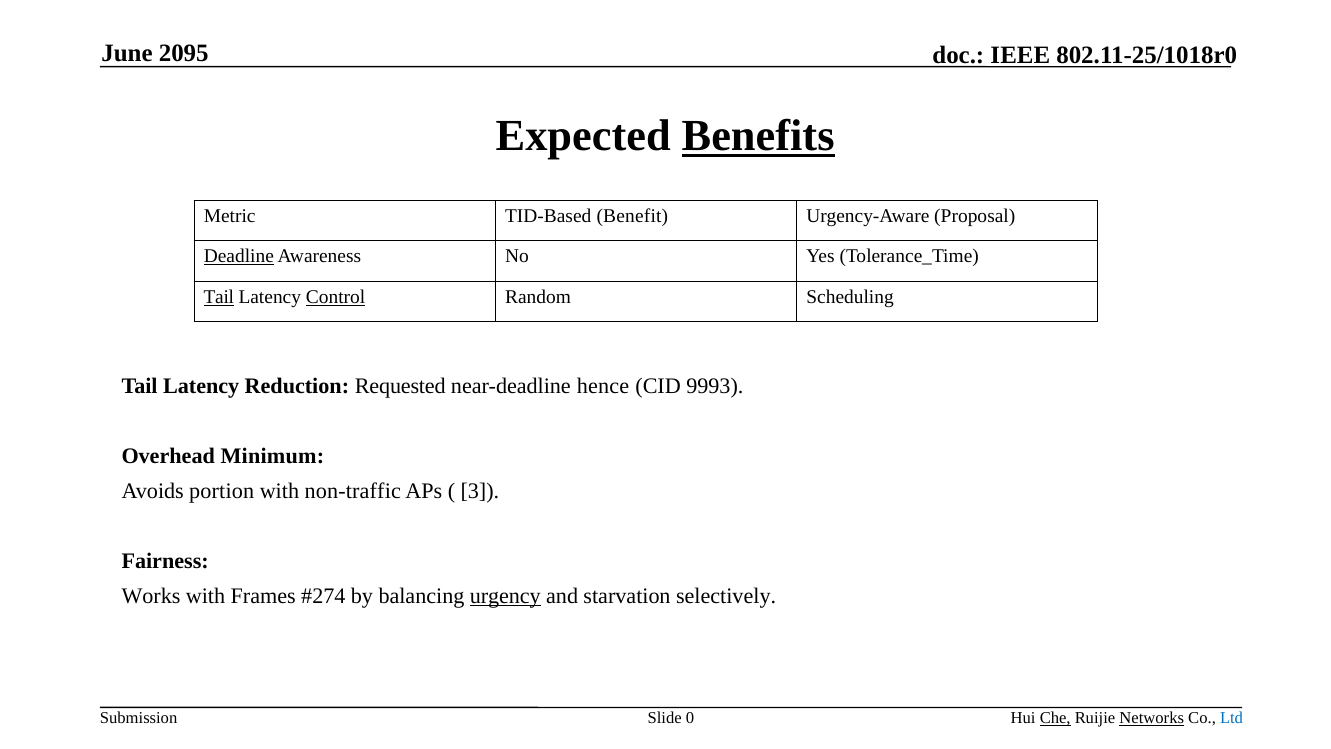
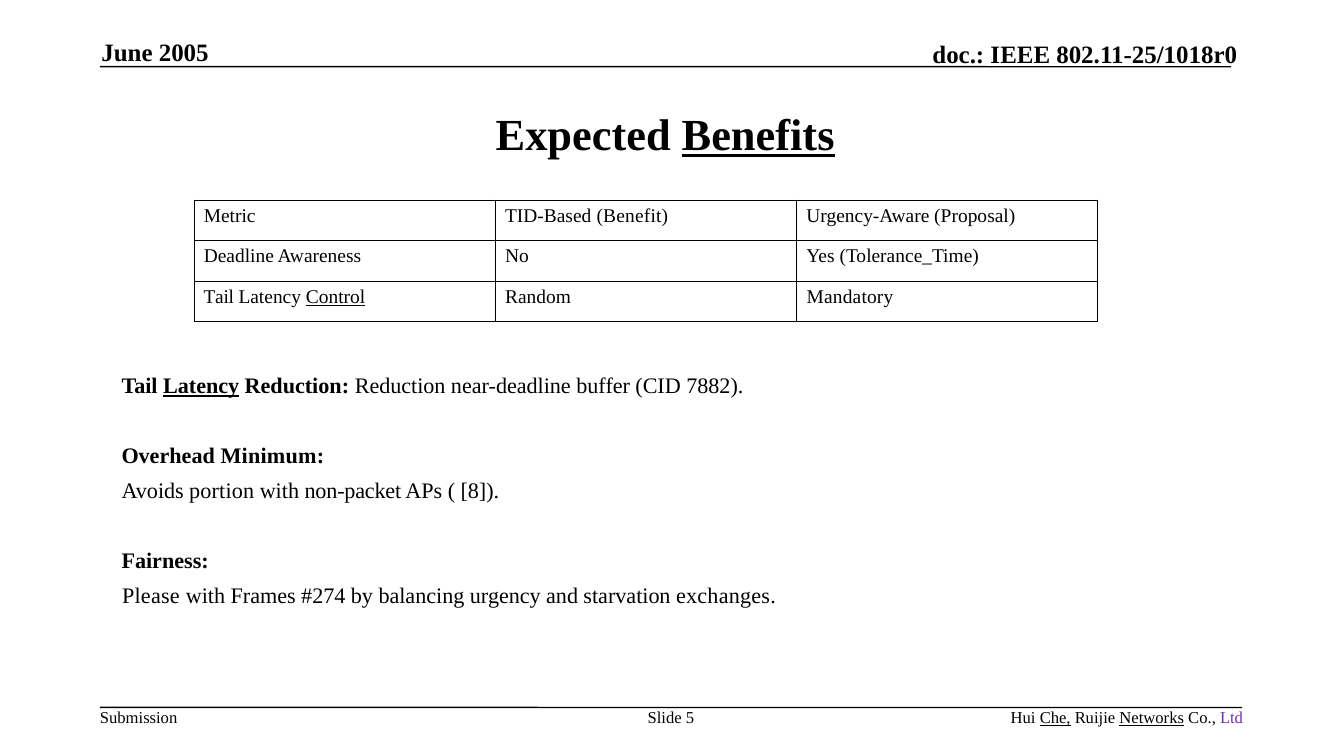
2095: 2095 -> 2005
Deadline underline: present -> none
Tail at (219, 297) underline: present -> none
Scheduling: Scheduling -> Mandatory
Latency at (201, 386) underline: none -> present
Reduction Requested: Requested -> Reduction
hence: hence -> buffer
9993: 9993 -> 7882
non-traffic: non-traffic -> non-packet
3: 3 -> 8
Works: Works -> Please
urgency underline: present -> none
selectively: selectively -> exchanges
0: 0 -> 5
Ltd colour: blue -> purple
